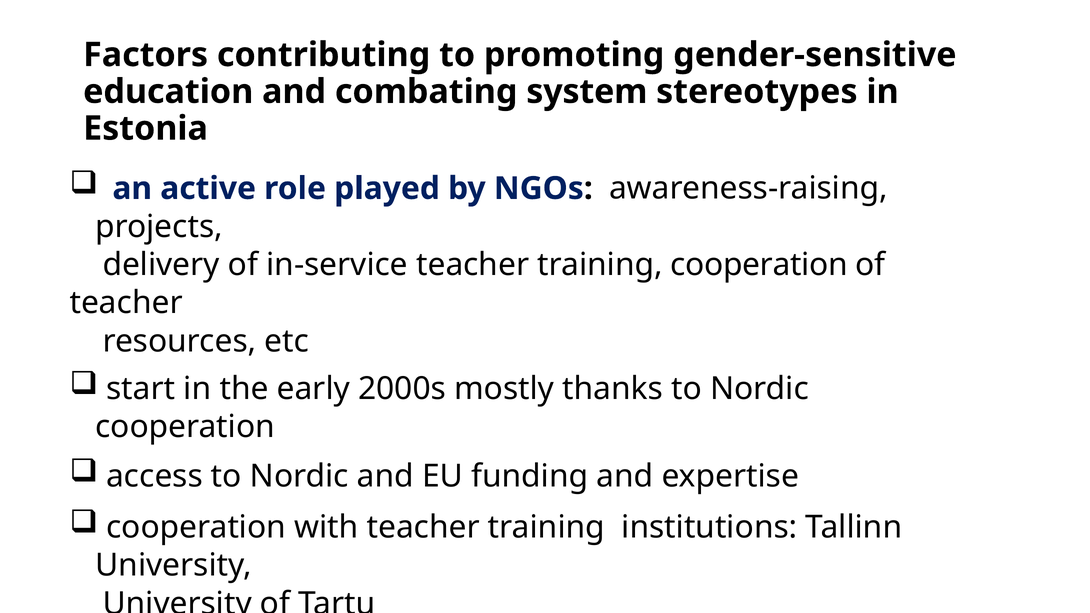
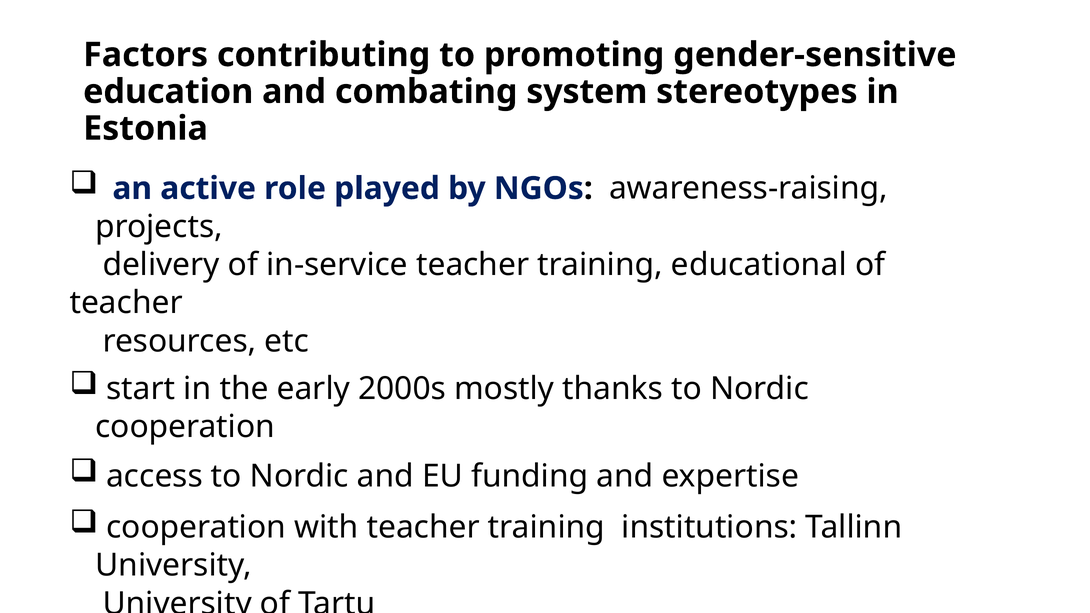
training cooperation: cooperation -> educational
